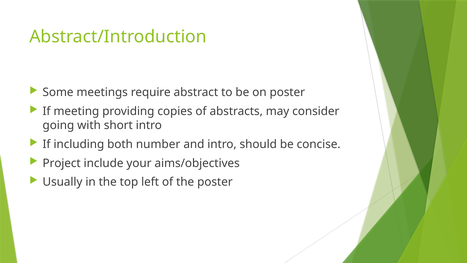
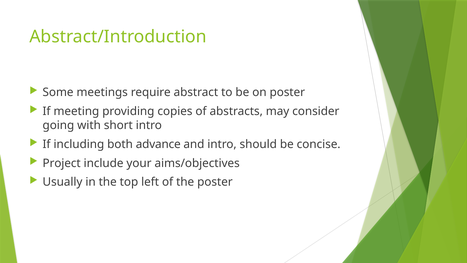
number: number -> advance
